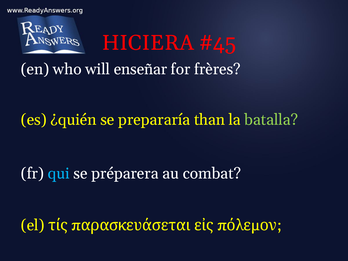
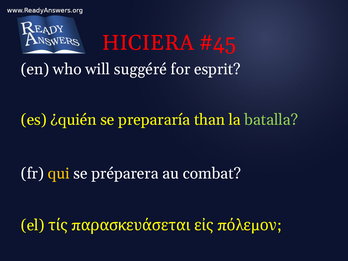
enseñar: enseñar -> suggéré
frères: frères -> esprit
qui colour: light blue -> yellow
